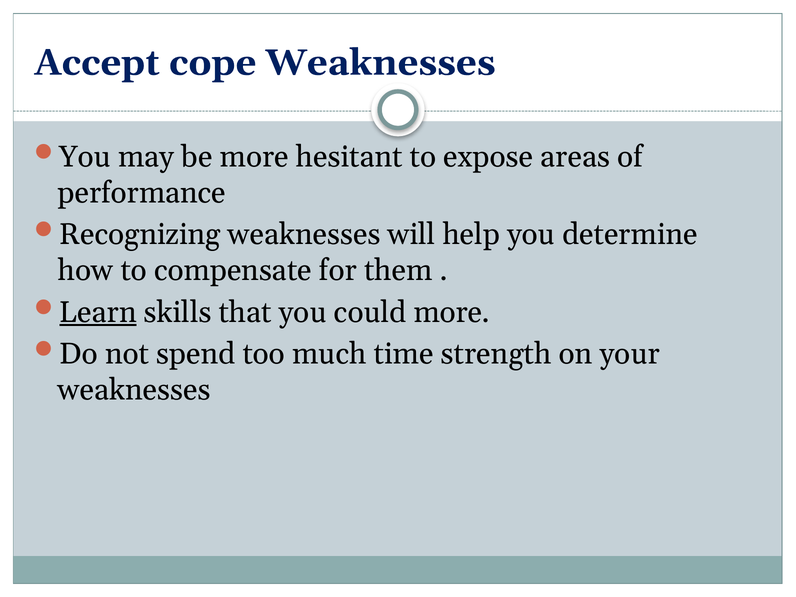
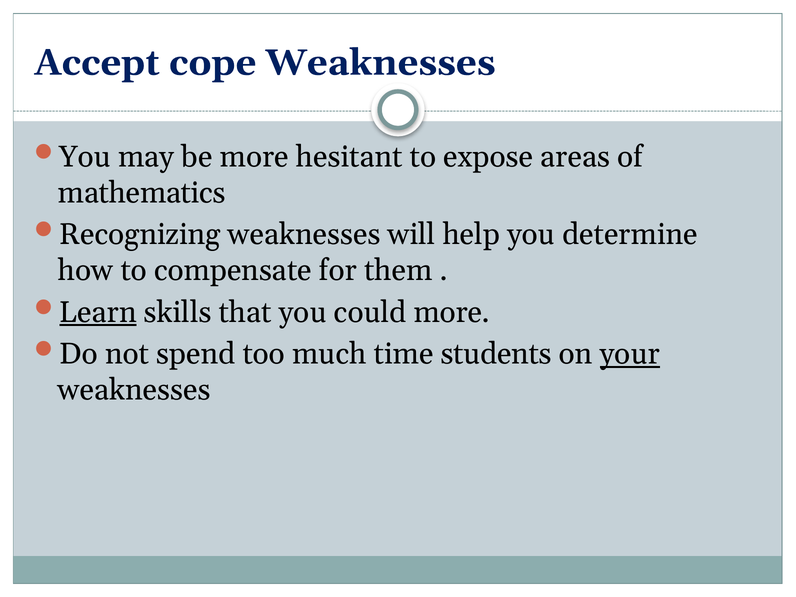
performance: performance -> mathematics
strength: strength -> students
your underline: none -> present
